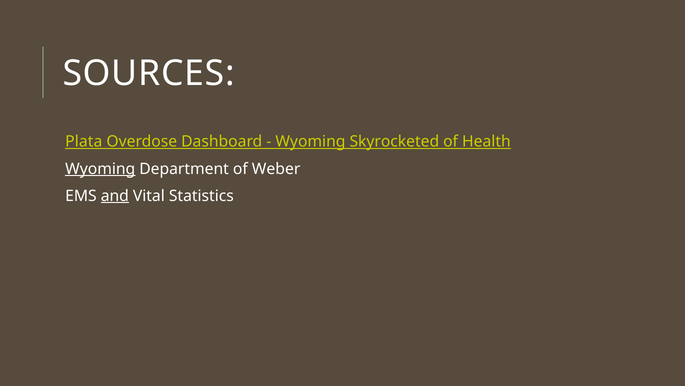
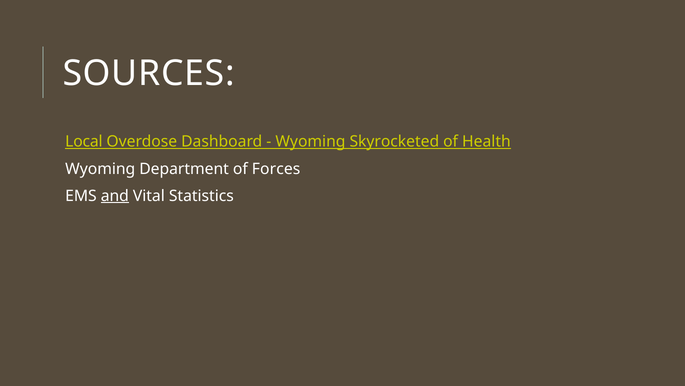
Plata: Plata -> Local
Wyoming at (100, 169) underline: present -> none
Weber: Weber -> Forces
